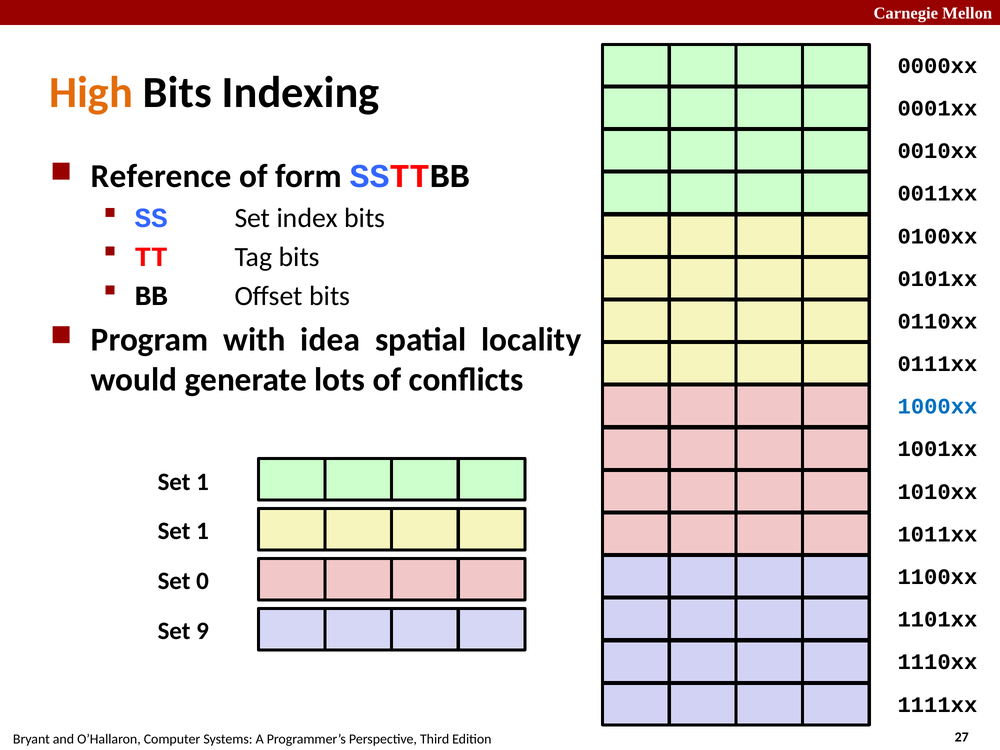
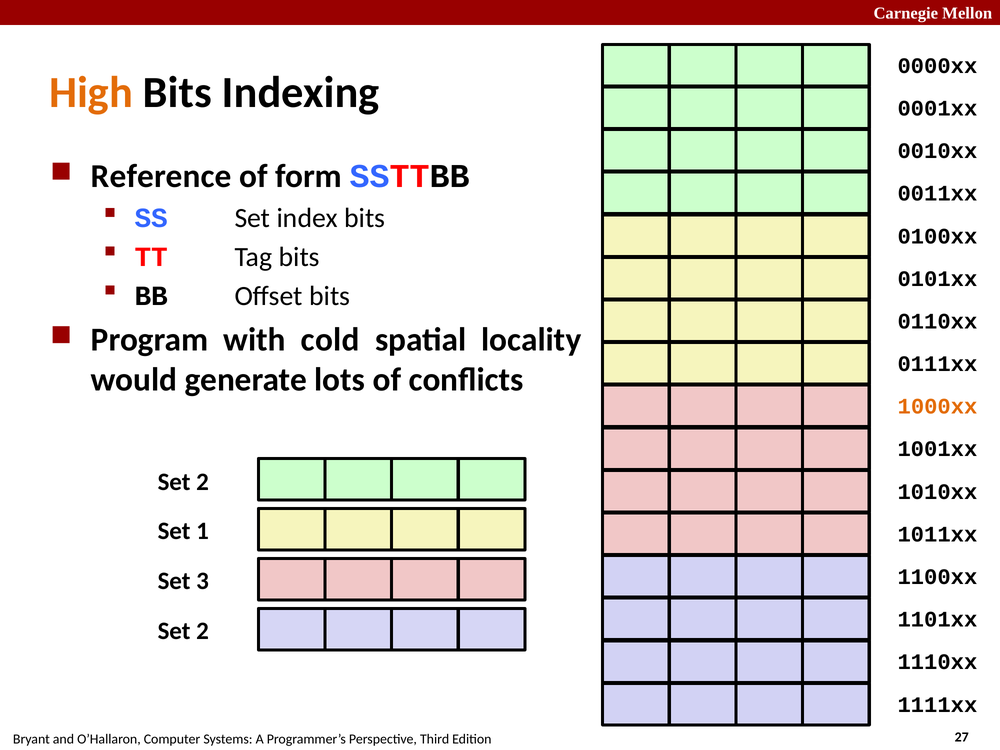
idea: idea -> cold
1000xx colour: blue -> orange
1 at (202, 482): 1 -> 2
0: 0 -> 3
9 at (202, 631): 9 -> 2
